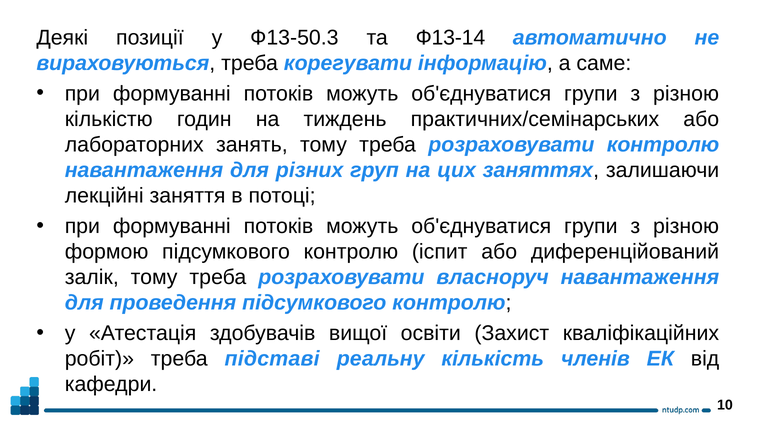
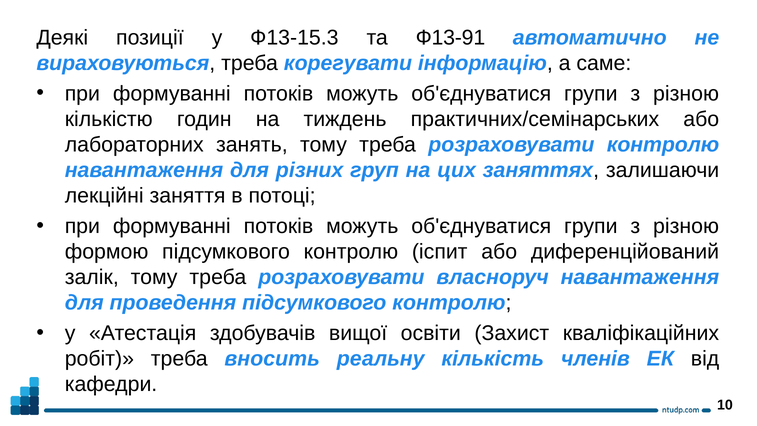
Ф13-50.3: Ф13-50.3 -> Ф13-15.3
Ф13-14: Ф13-14 -> Ф13-91
підставі: підставі -> вносить
